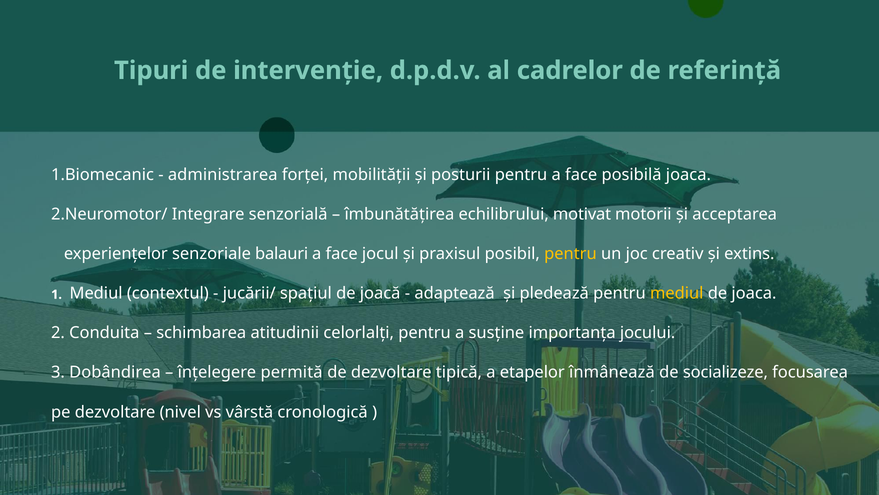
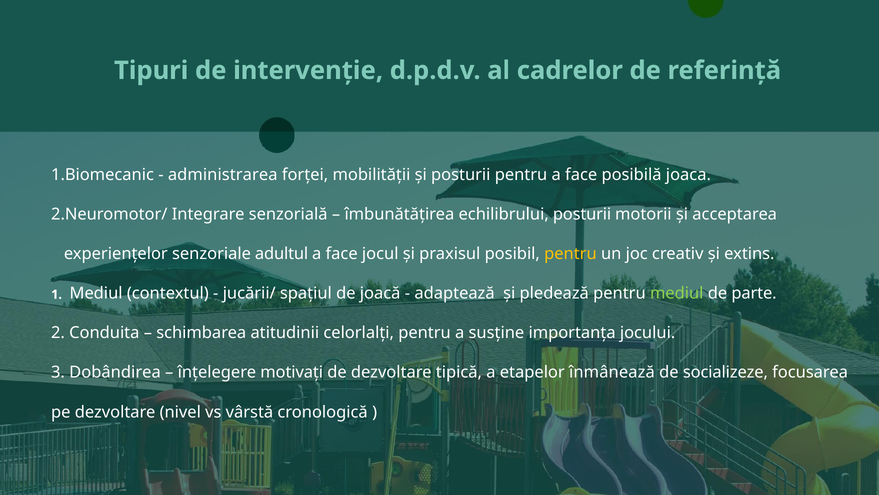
echilibrului motivat: motivat -> posturii
balauri: balauri -> adultul
mediul at (677, 293) colour: yellow -> light green
de joaca: joaca -> parte
permită: permită -> motivați
